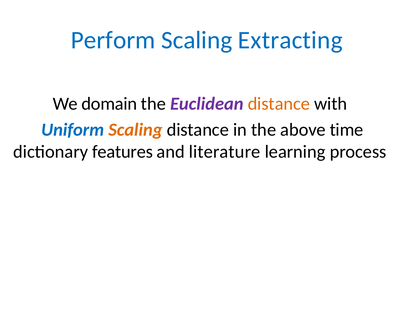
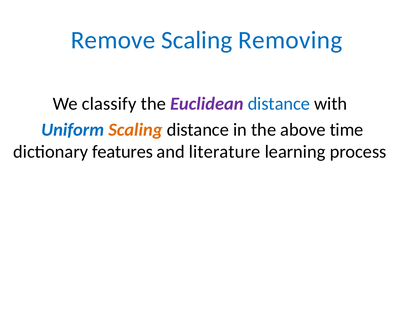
Perform: Perform -> Remove
Extracting: Extracting -> Removing
domain: domain -> classify
distance at (279, 104) colour: orange -> blue
